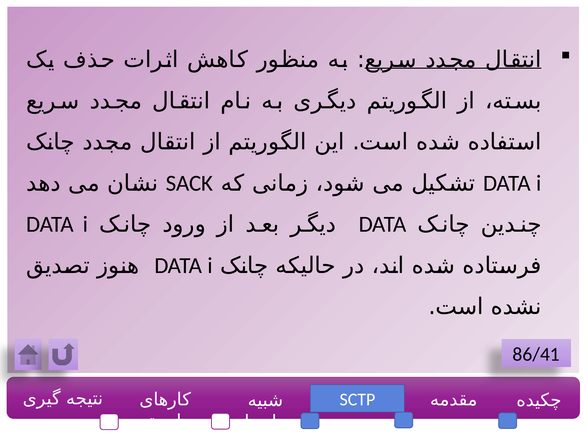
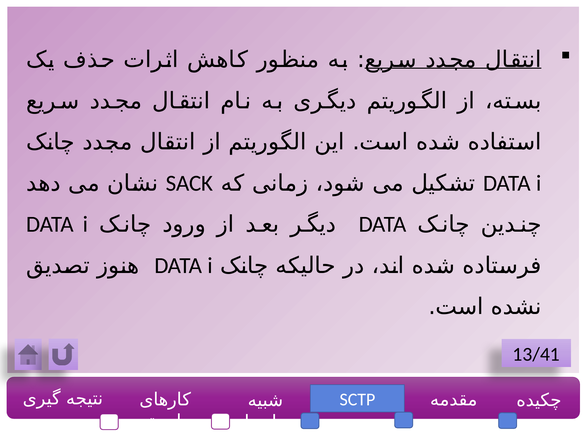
86/41: 86/41 -> 13/41
